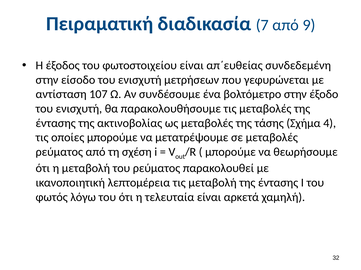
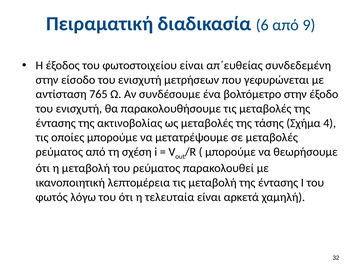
7: 7 -> 6
107: 107 -> 765
